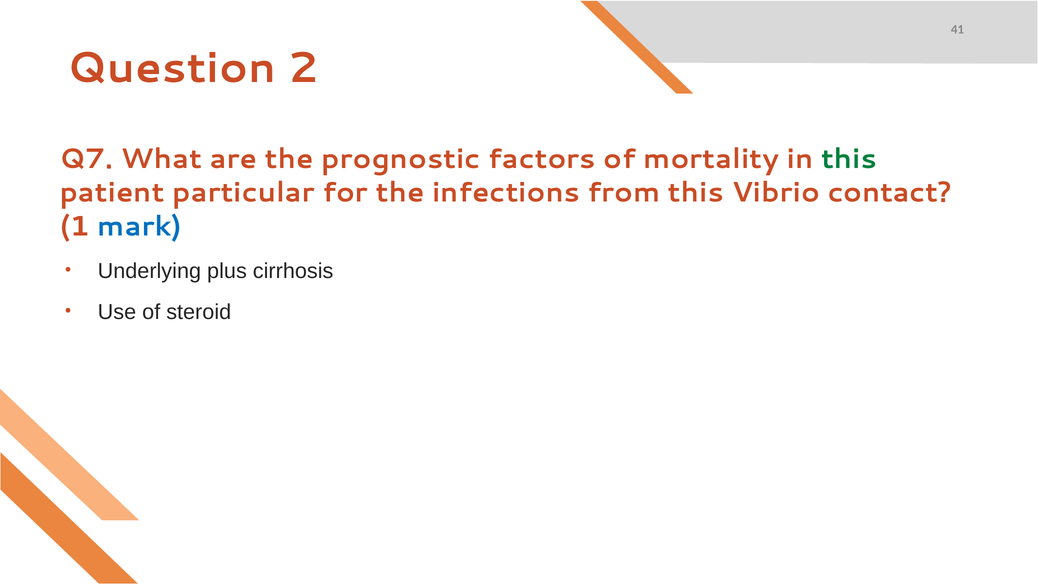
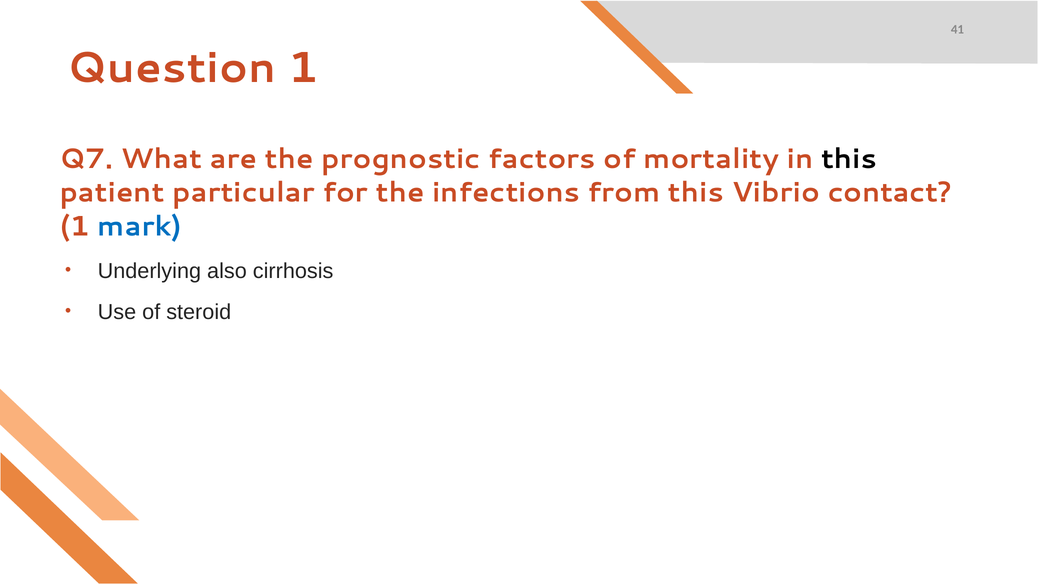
Question 2: 2 -> 1
this at (849, 159) colour: green -> black
plus: plus -> also
